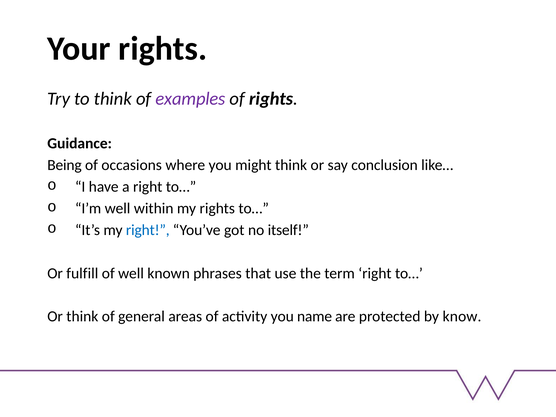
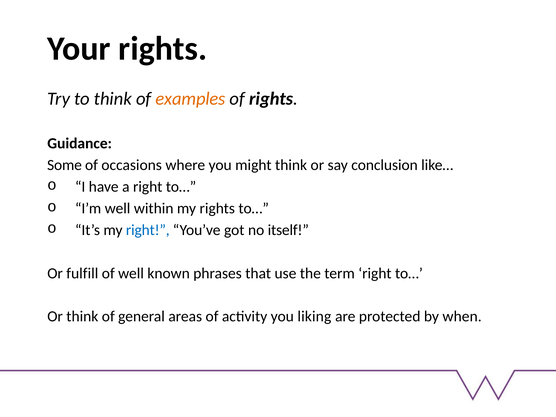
examples colour: purple -> orange
Being: Being -> Some
name: name -> liking
know: know -> when
